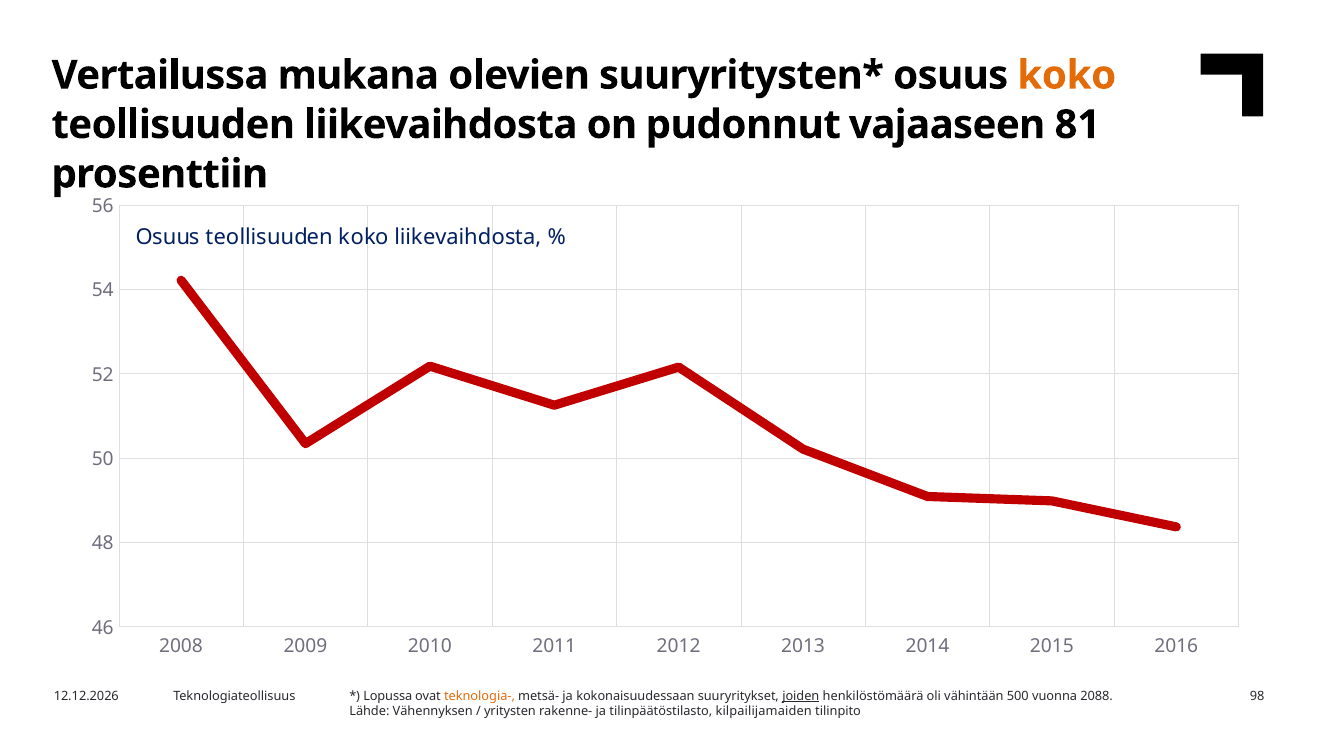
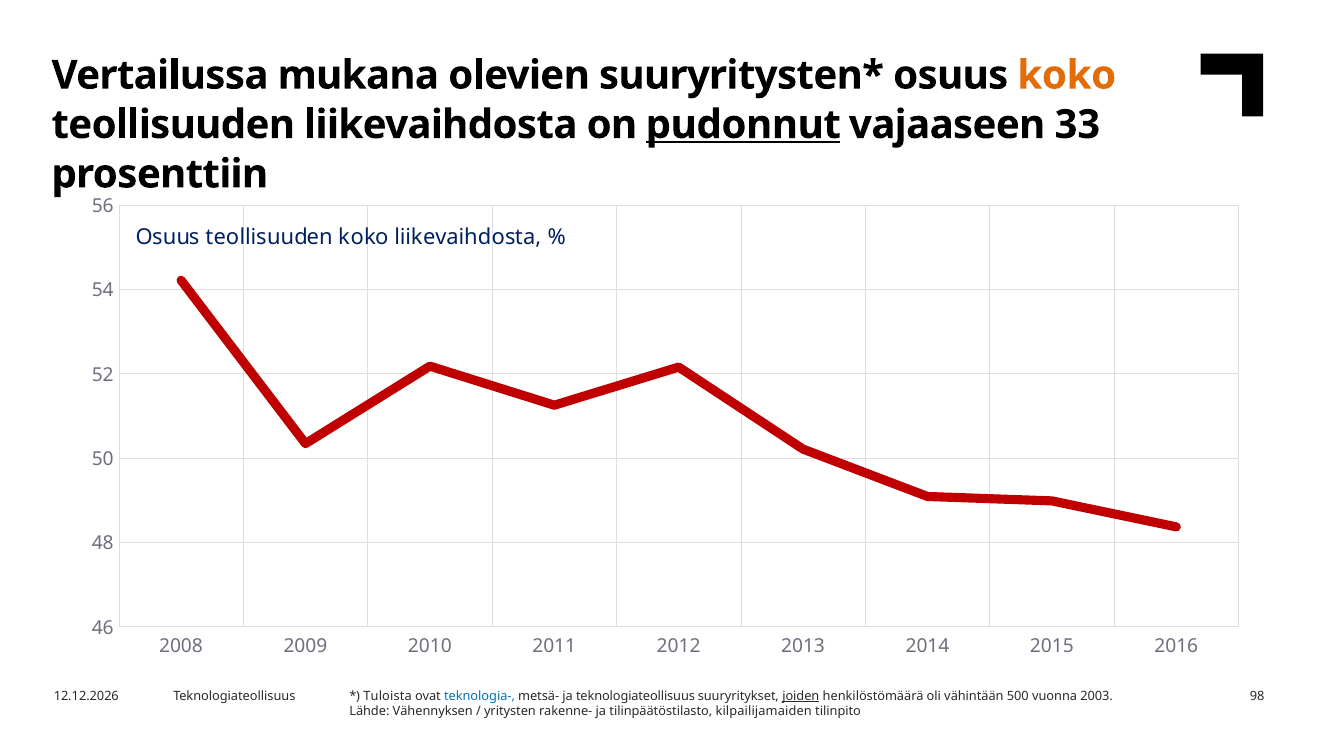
pudonnut underline: none -> present
81: 81 -> 33
Lopussa: Lopussa -> Tuloista
teknologia- colour: orange -> blue
ja kokonaisuudessaan: kokonaisuudessaan -> teknologiateollisuus
2088: 2088 -> 2003
